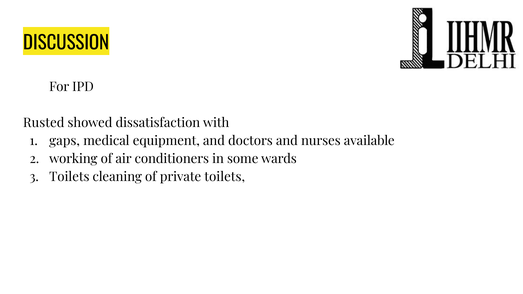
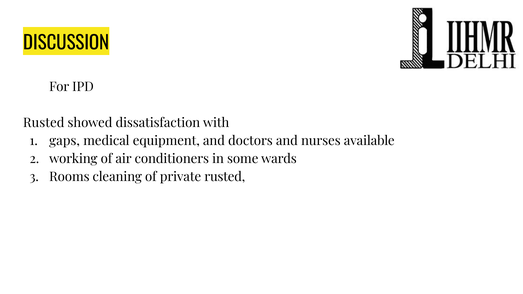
Toilets at (69, 177): Toilets -> Rooms
private toilets: toilets -> rusted
